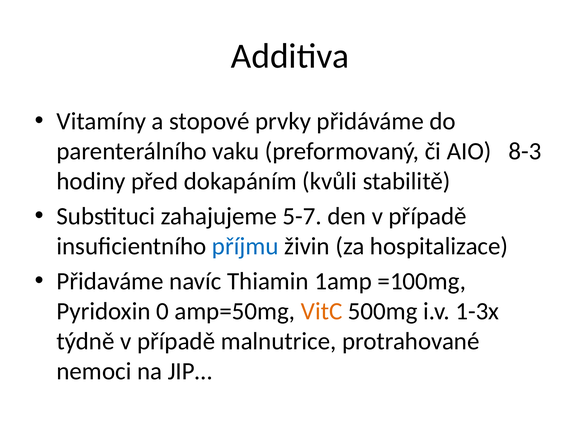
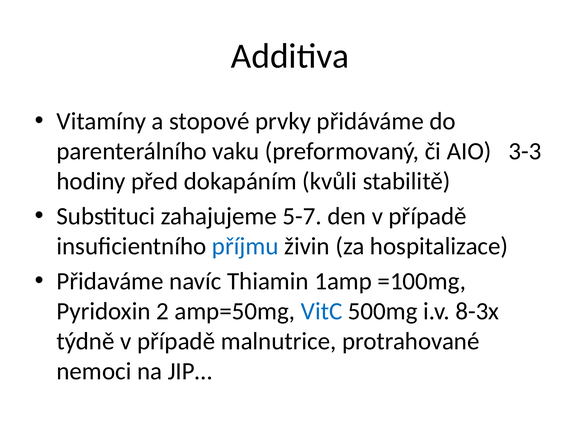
8-3: 8-3 -> 3-3
0: 0 -> 2
VitC colour: orange -> blue
1-3x: 1-3x -> 8-3x
